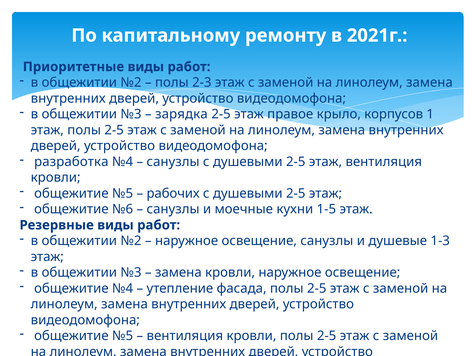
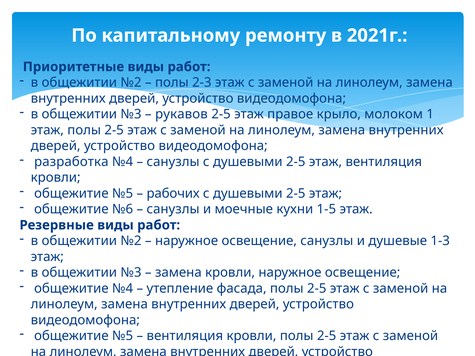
зарядка: зарядка -> рукавов
корпусов: корпусов -> молоком
